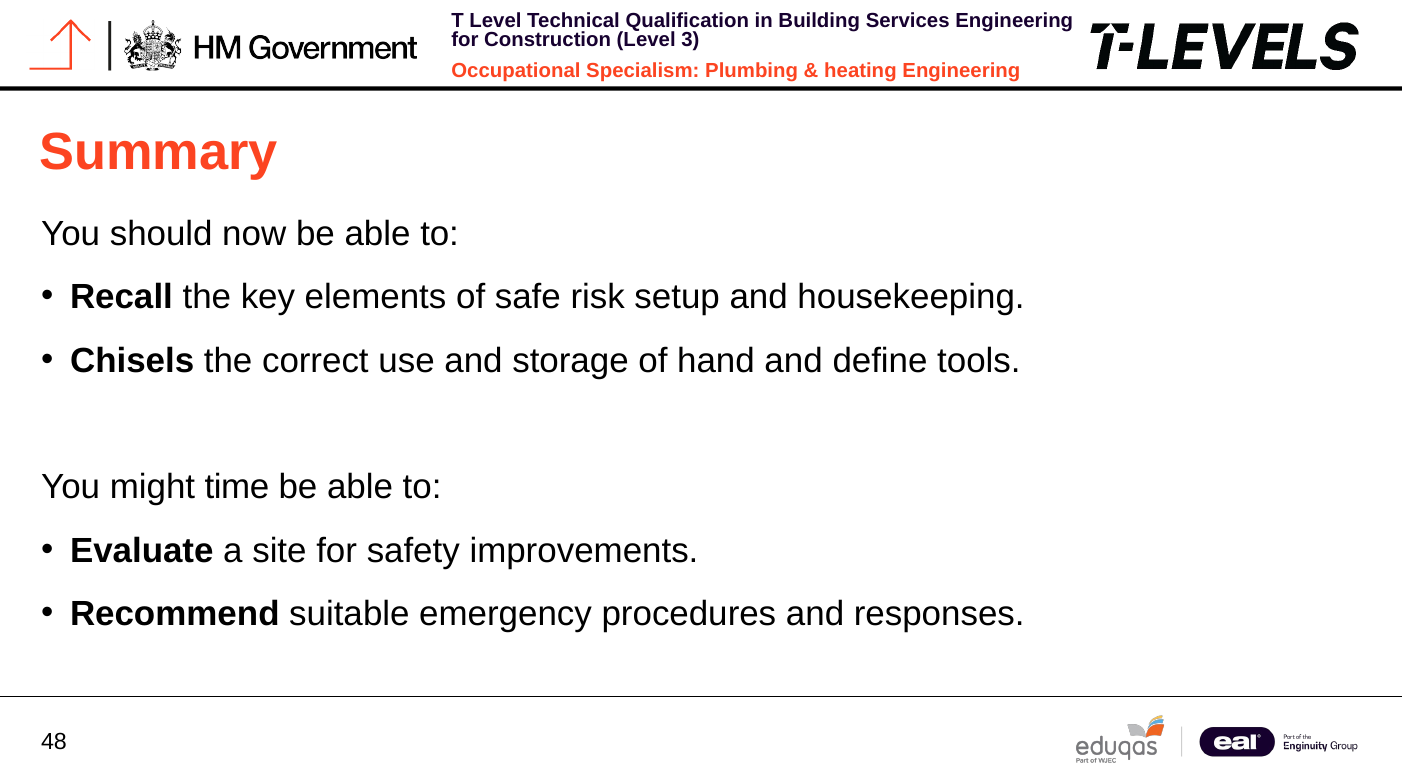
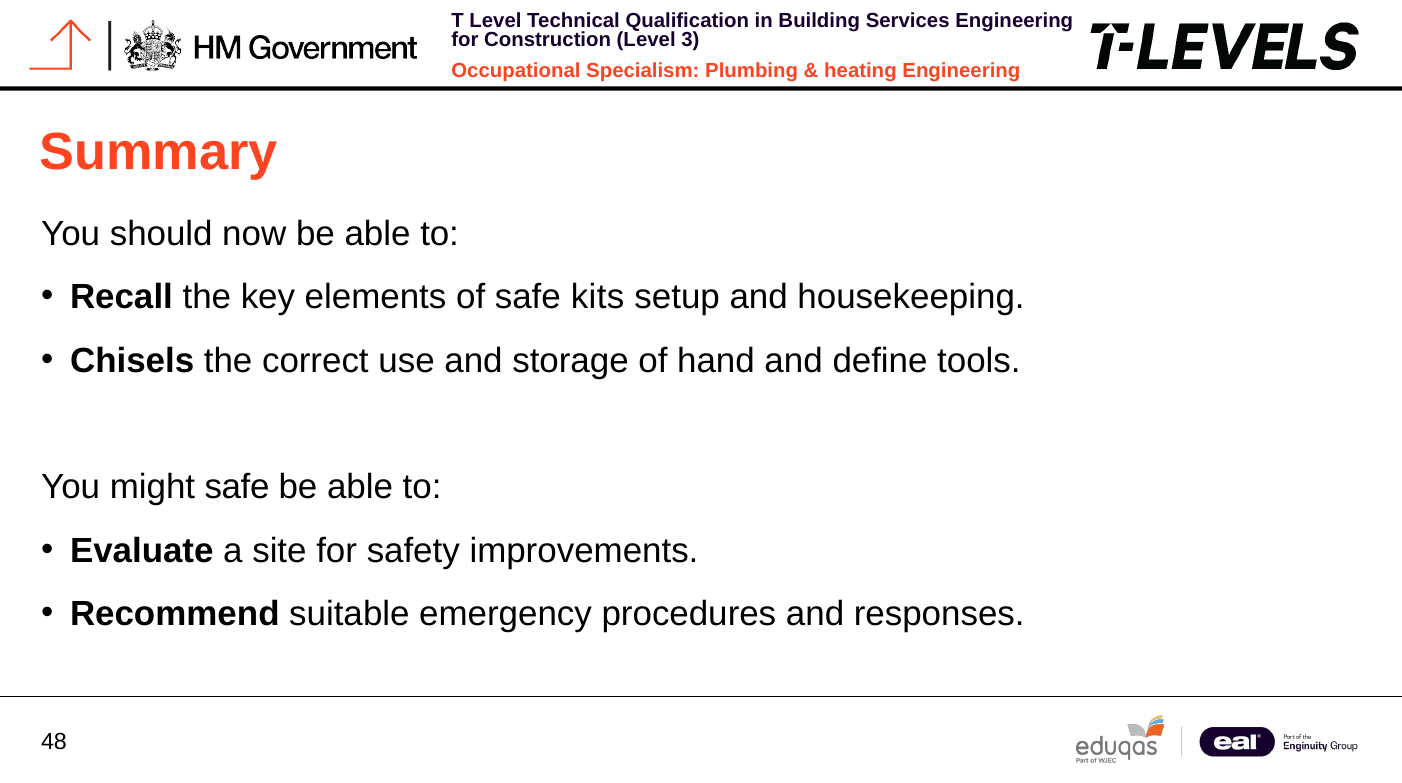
risk: risk -> kits
might time: time -> safe
